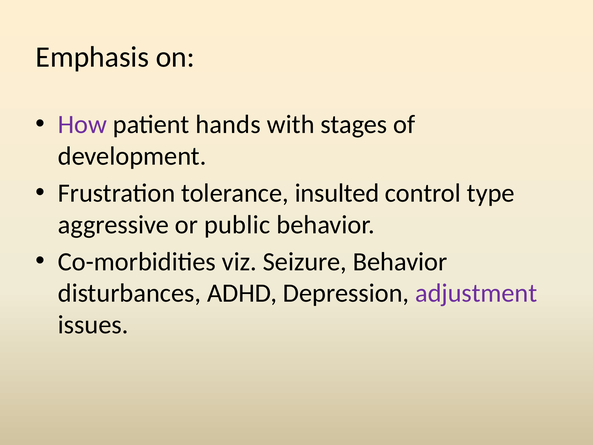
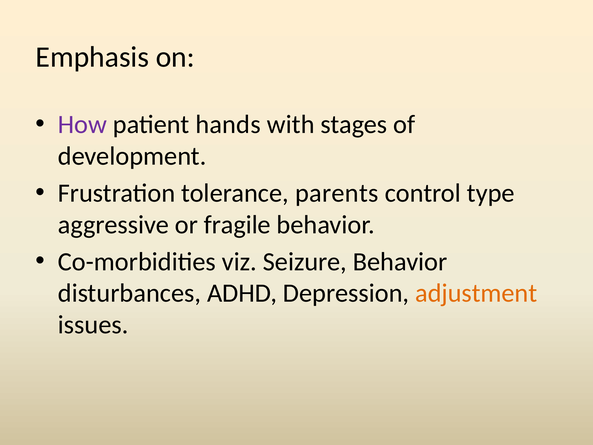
insulted: insulted -> parents
public: public -> fragile
adjustment colour: purple -> orange
